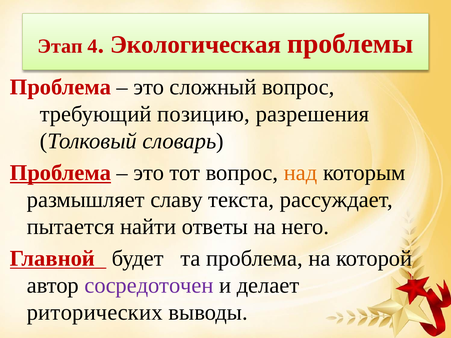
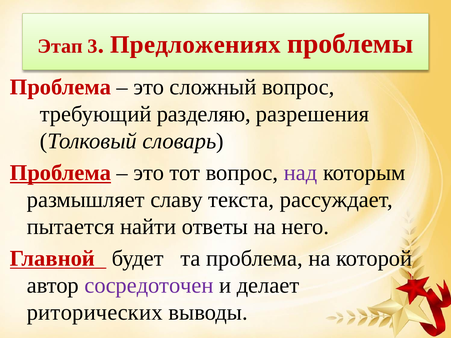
4: 4 -> 3
Экологическая: Экологическая -> Предложениях
позицию: позицию -> разделяю
над colour: orange -> purple
